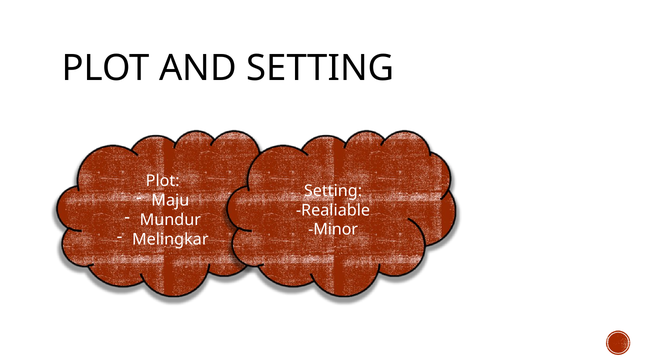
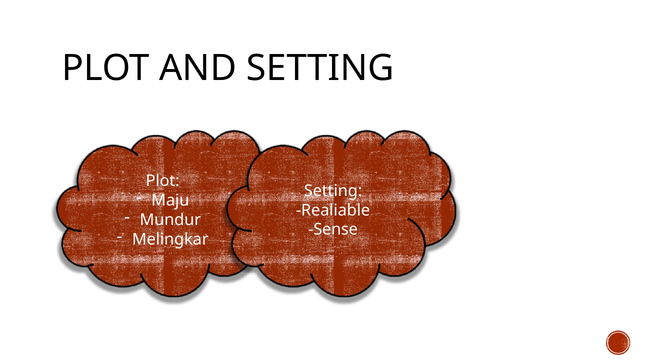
Minor: Minor -> Sense
